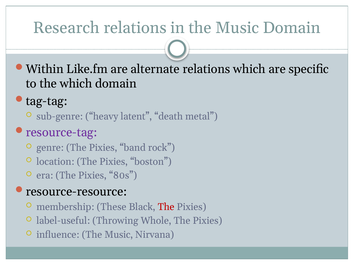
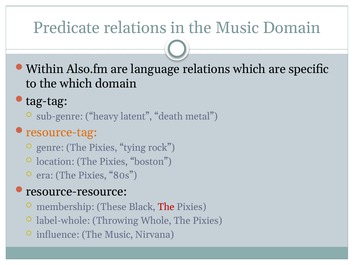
Research: Research -> Predicate
Like.fm: Like.fm -> Also.fm
alternate: alternate -> language
resource-tag colour: purple -> orange
band: band -> tying
label-useful: label-useful -> label-whole
